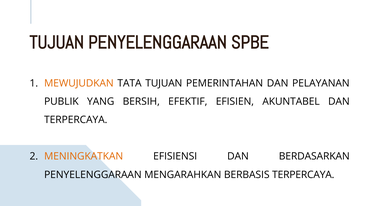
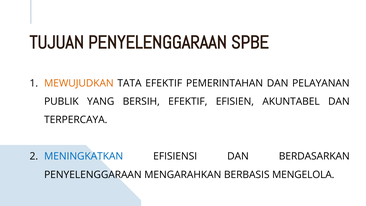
TATA TUJUAN: TUJUAN -> EFEKTIF
MENINGKATKAN colour: orange -> blue
BERBASIS TERPERCAYA: TERPERCAYA -> MENGELOLA
